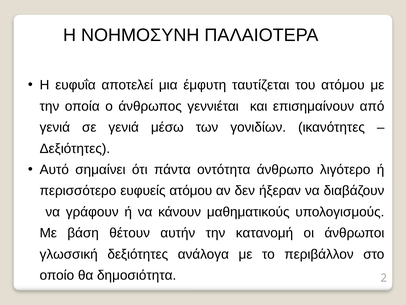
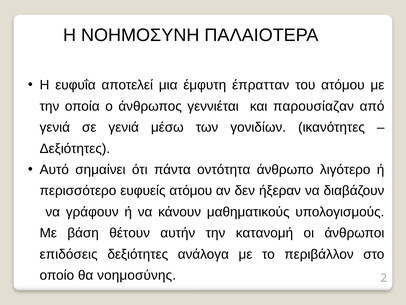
ταυτίζεται: ταυτίζεται -> έπρατταν
επισημαίνουν: επισημαίνουν -> παρουσίαζαν
γλωσσική: γλωσσική -> επιδόσεις
δημοσιότητα: δημοσιότητα -> νοημοσύνης
